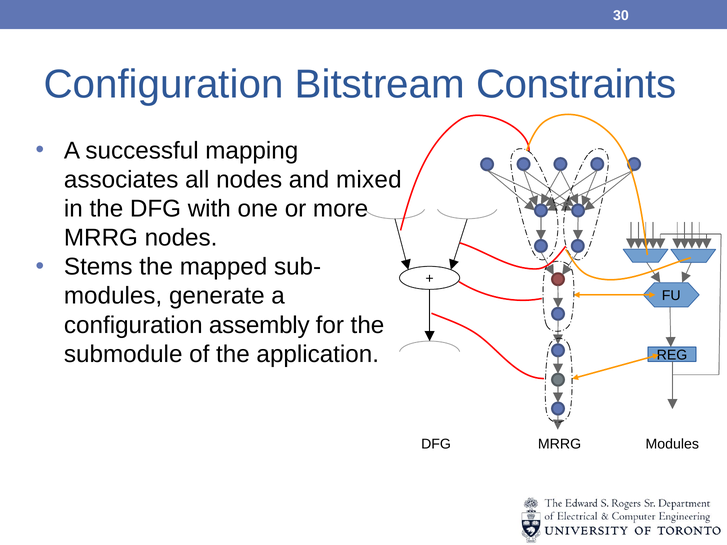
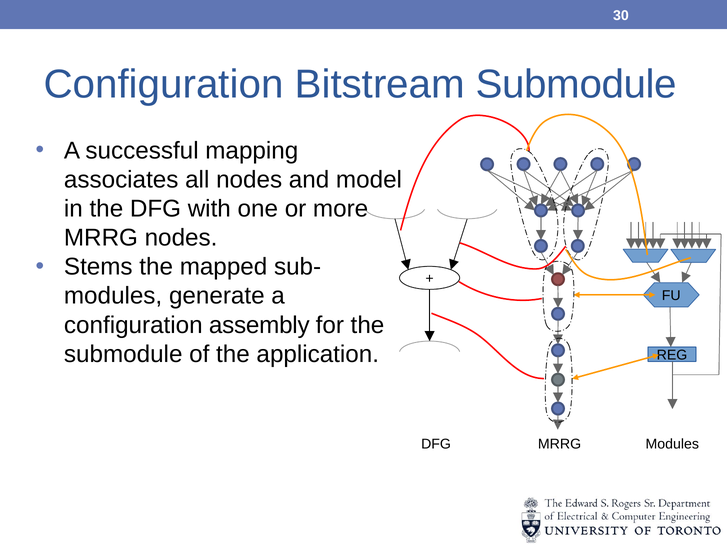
Bitstream Constraints: Constraints -> Submodule
mixed: mixed -> model
